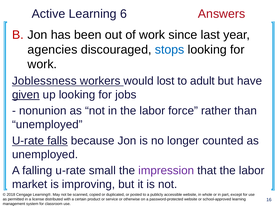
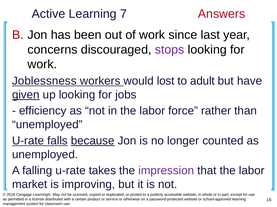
6: 6 -> 7
agencies: agencies -> concerns
stops colour: blue -> purple
nonunion: nonunion -> efficiency
because underline: none -> present
small: small -> takes
